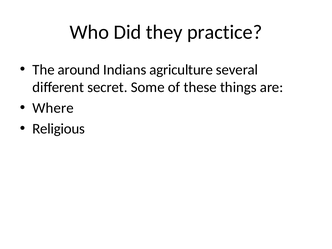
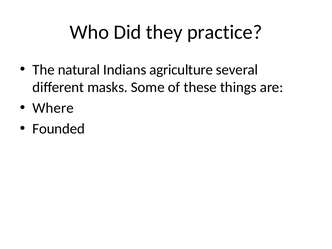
around: around -> natural
secret: secret -> masks
Religious: Religious -> Founded
